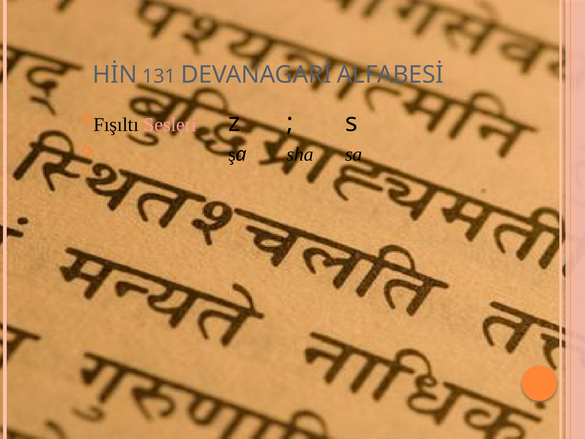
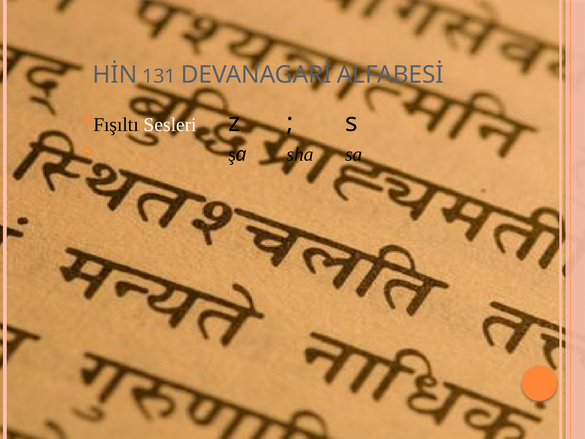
Sesleri colour: pink -> white
